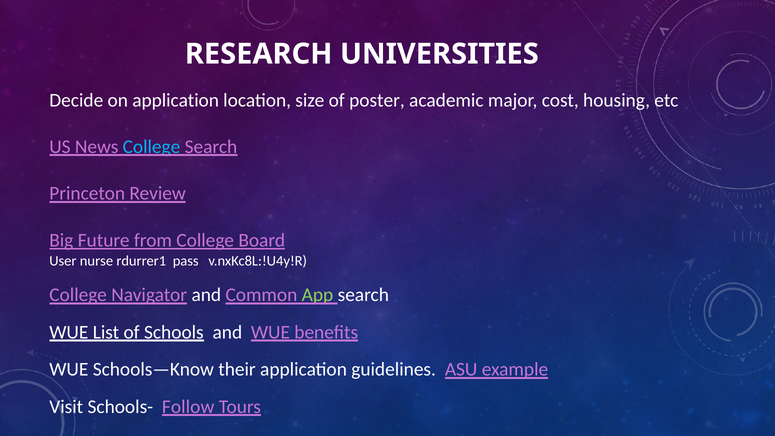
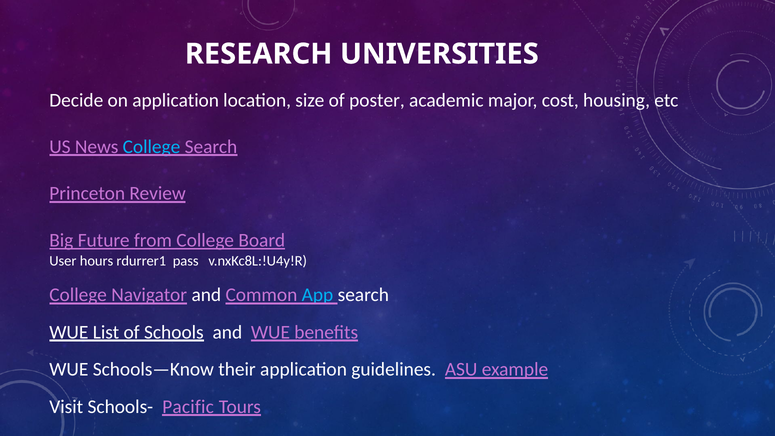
nurse: nurse -> hours
App colour: light green -> light blue
Follow: Follow -> Pacific
